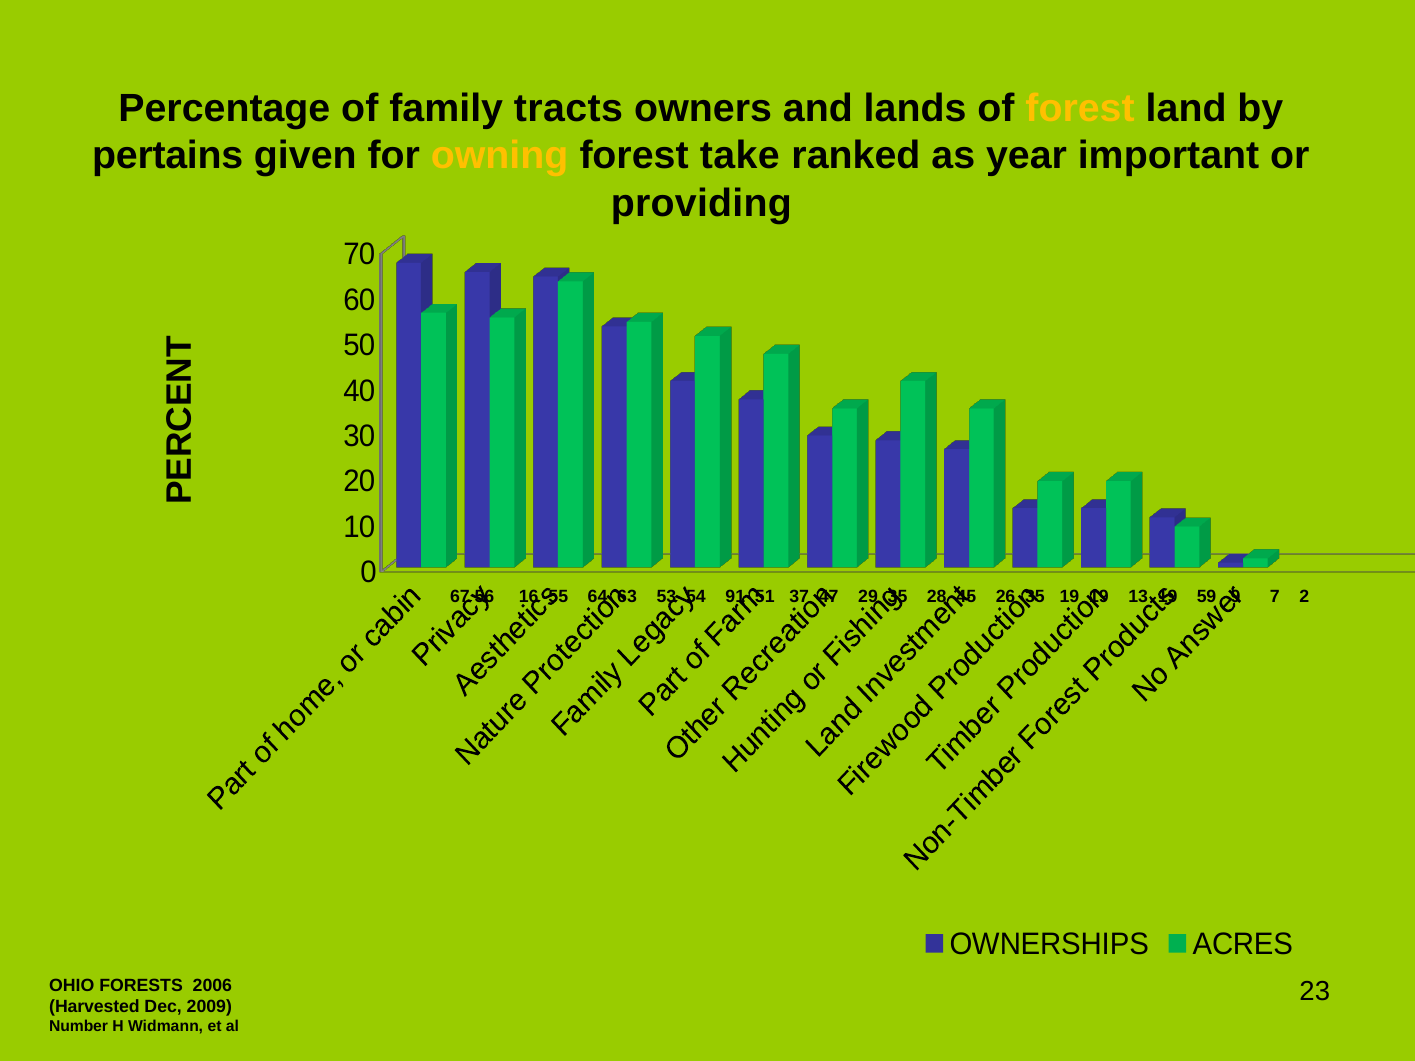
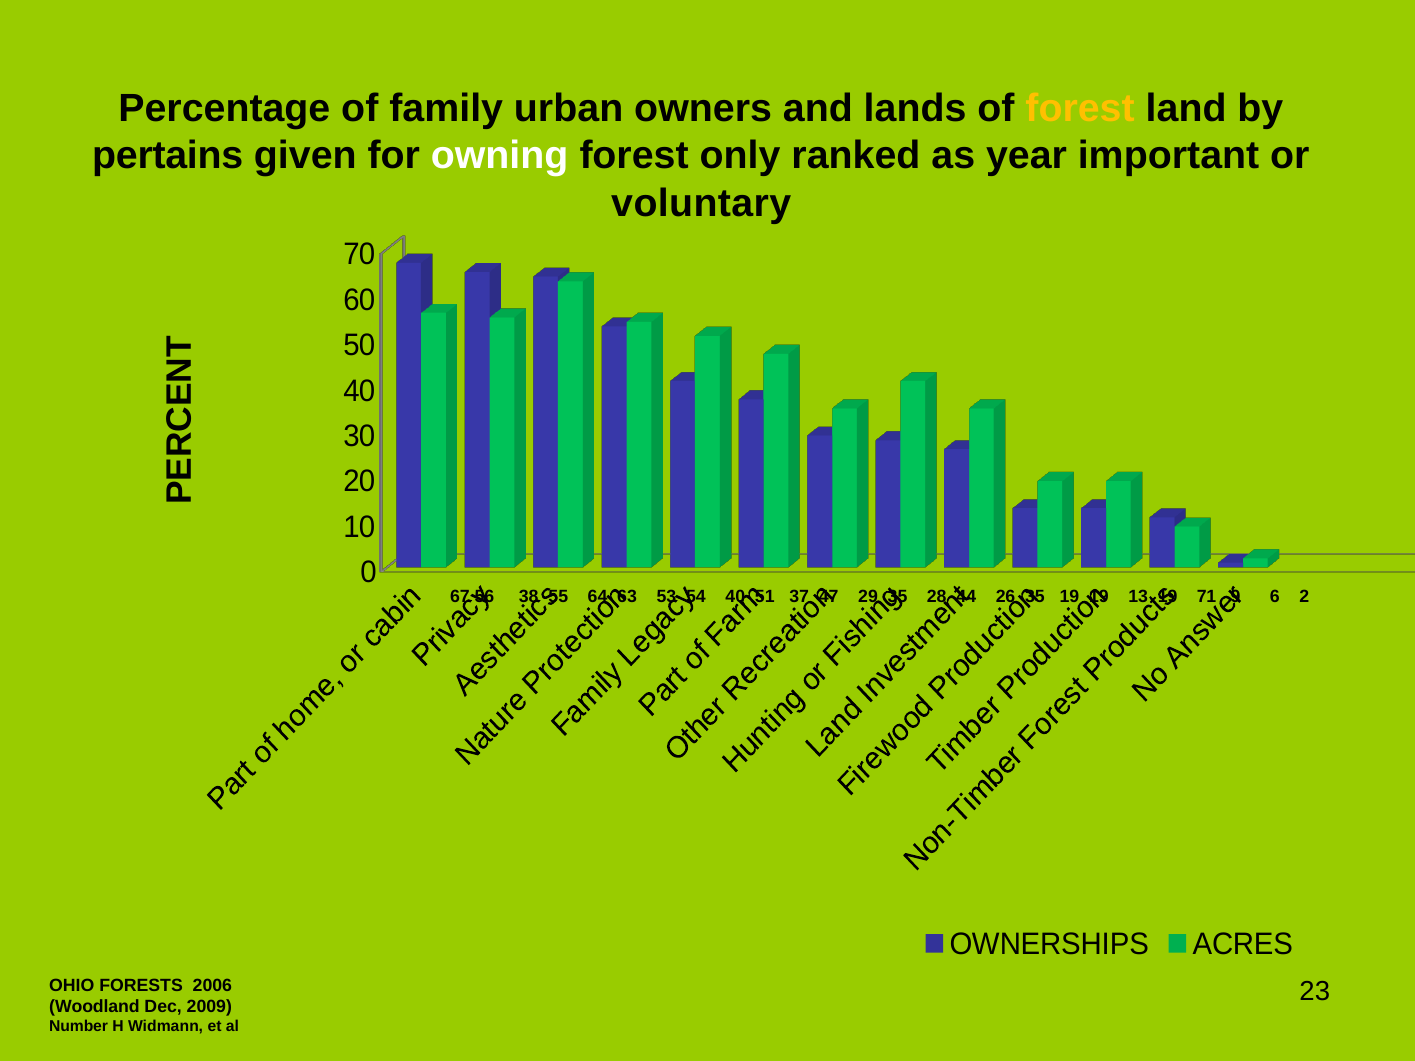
tracts: tracts -> urban
owning colour: yellow -> white
take: take -> only
providing: providing -> voluntary
16: 16 -> 38
54 91: 91 -> 40
45: 45 -> 44
59: 59 -> 71
7: 7 -> 6
Harvested: Harvested -> Woodland
